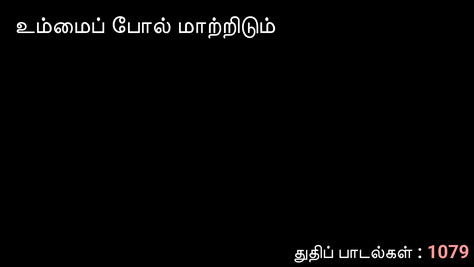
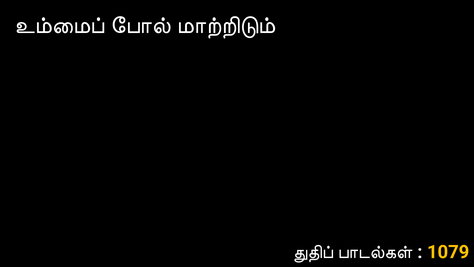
1079 colour: pink -> yellow
